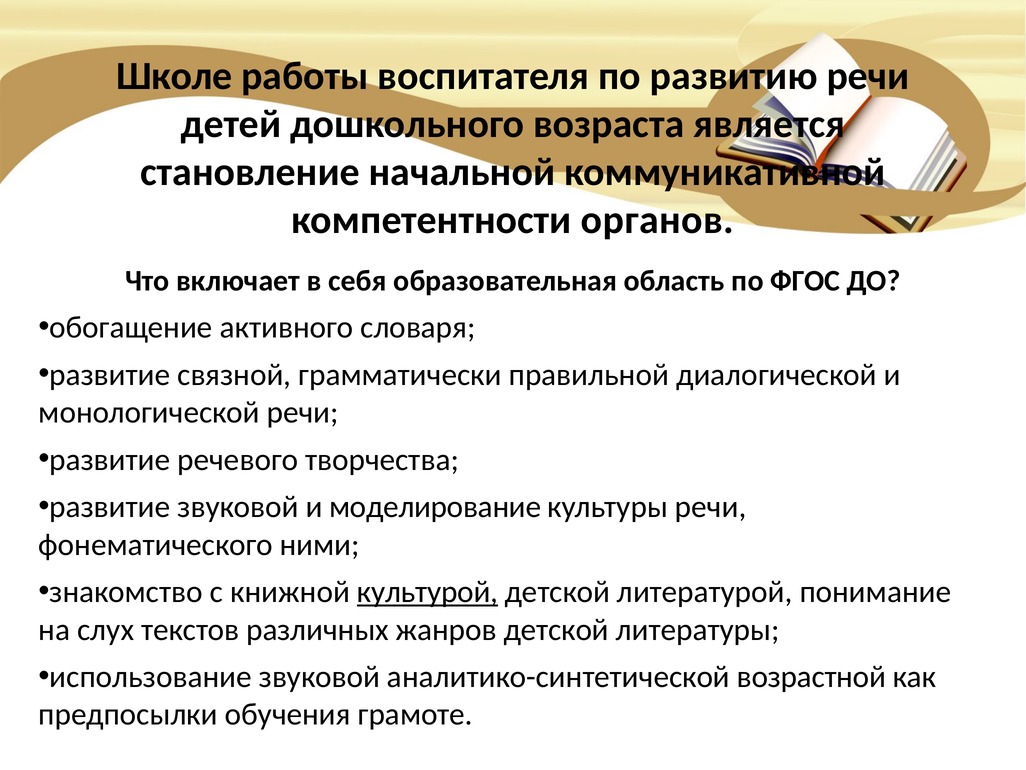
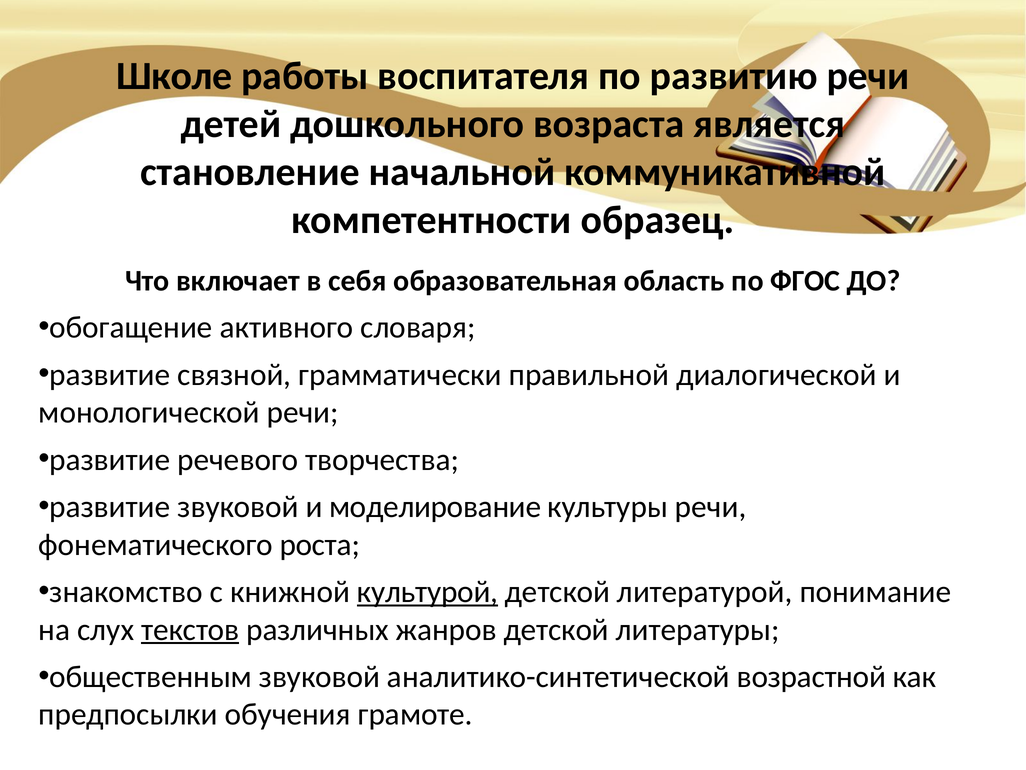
органов: органов -> образец
ними: ними -> роста
текстов underline: none -> present
использование: использование -> общественным
